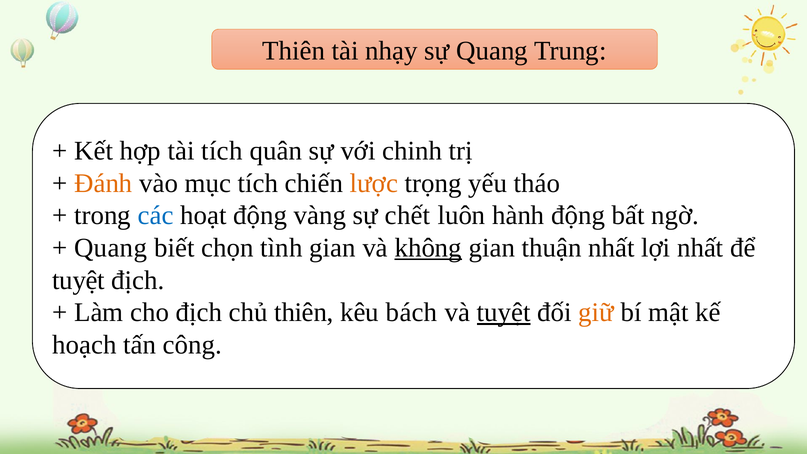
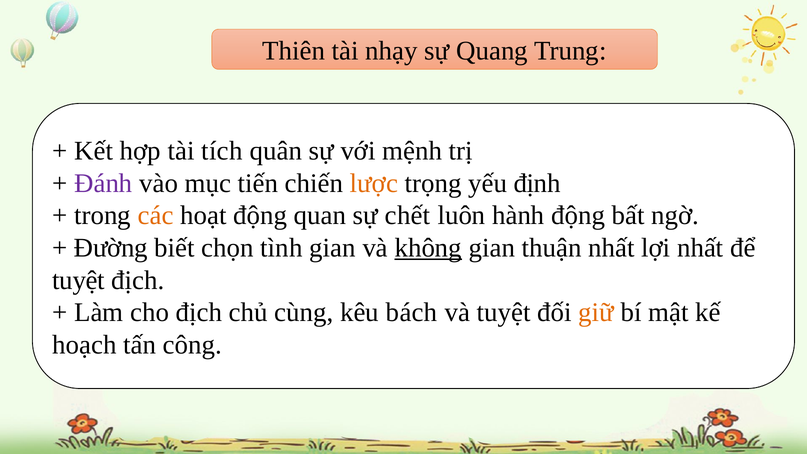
chinh: chinh -> mệnh
Đánh colour: orange -> purple
mục tích: tích -> tiến
tháo: tháo -> định
các colour: blue -> orange
vàng: vàng -> quan
Quang at (111, 248): Quang -> Đường
chủ thiên: thiên -> cùng
tuyệt at (504, 312) underline: present -> none
